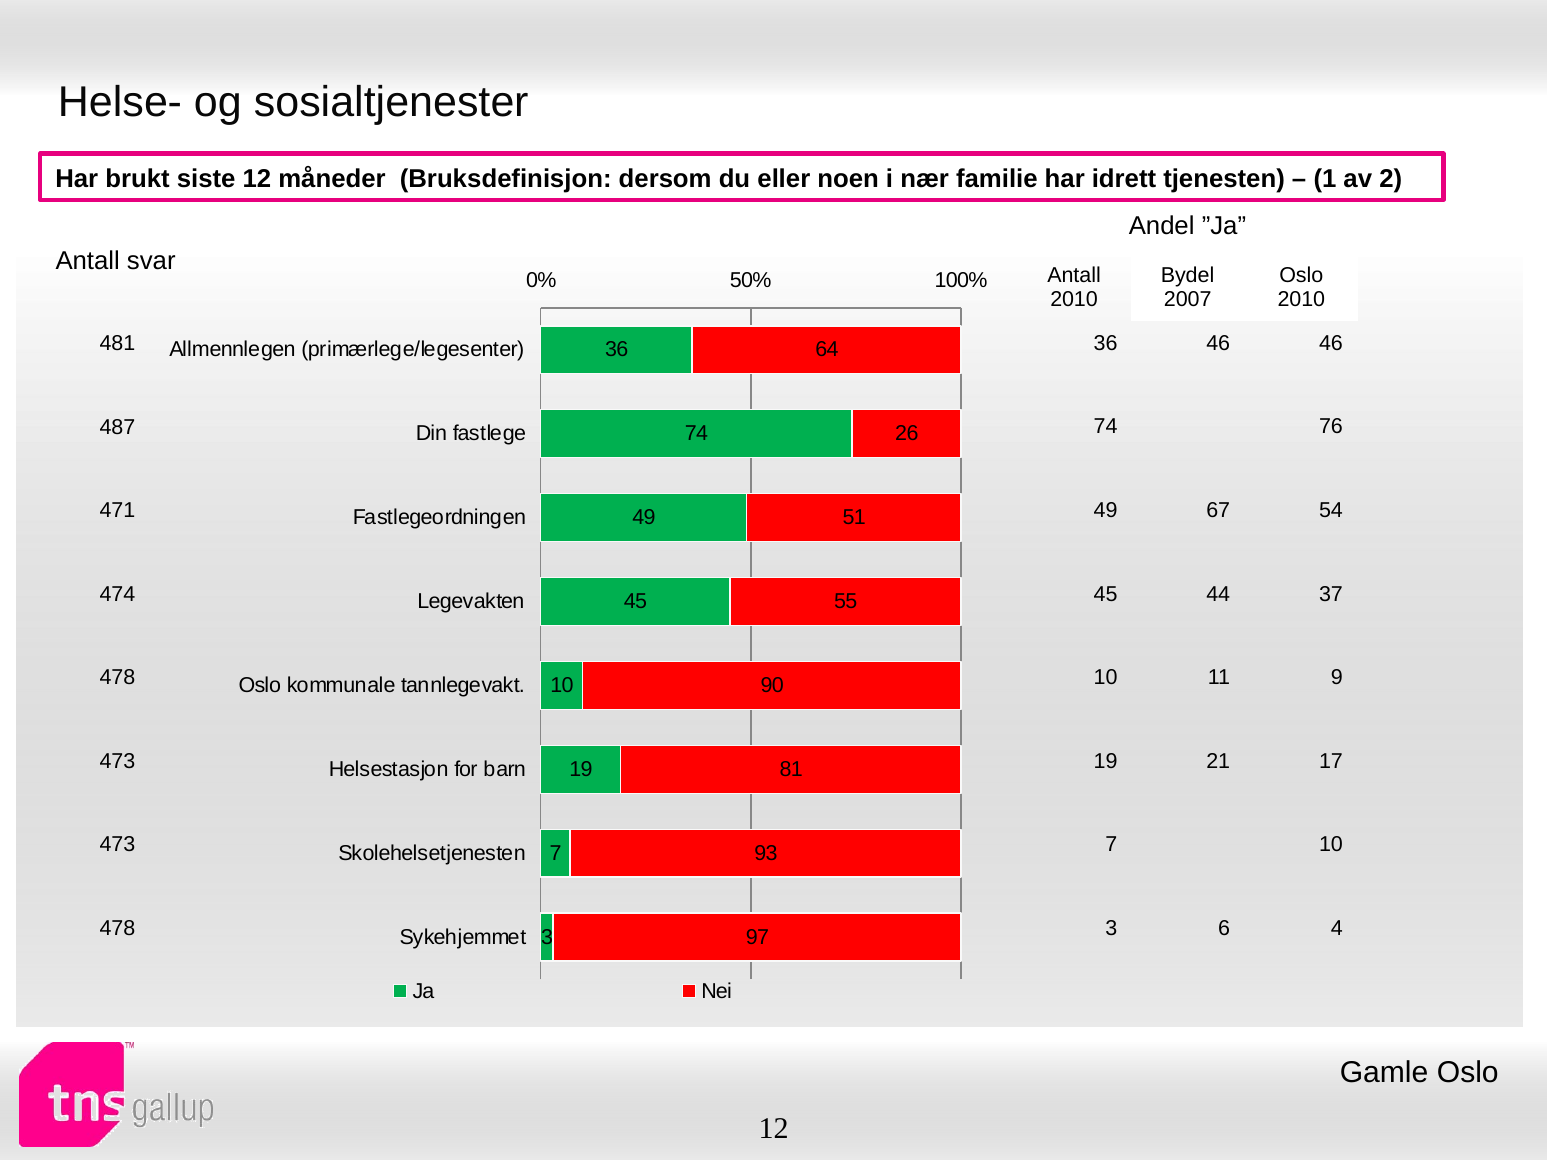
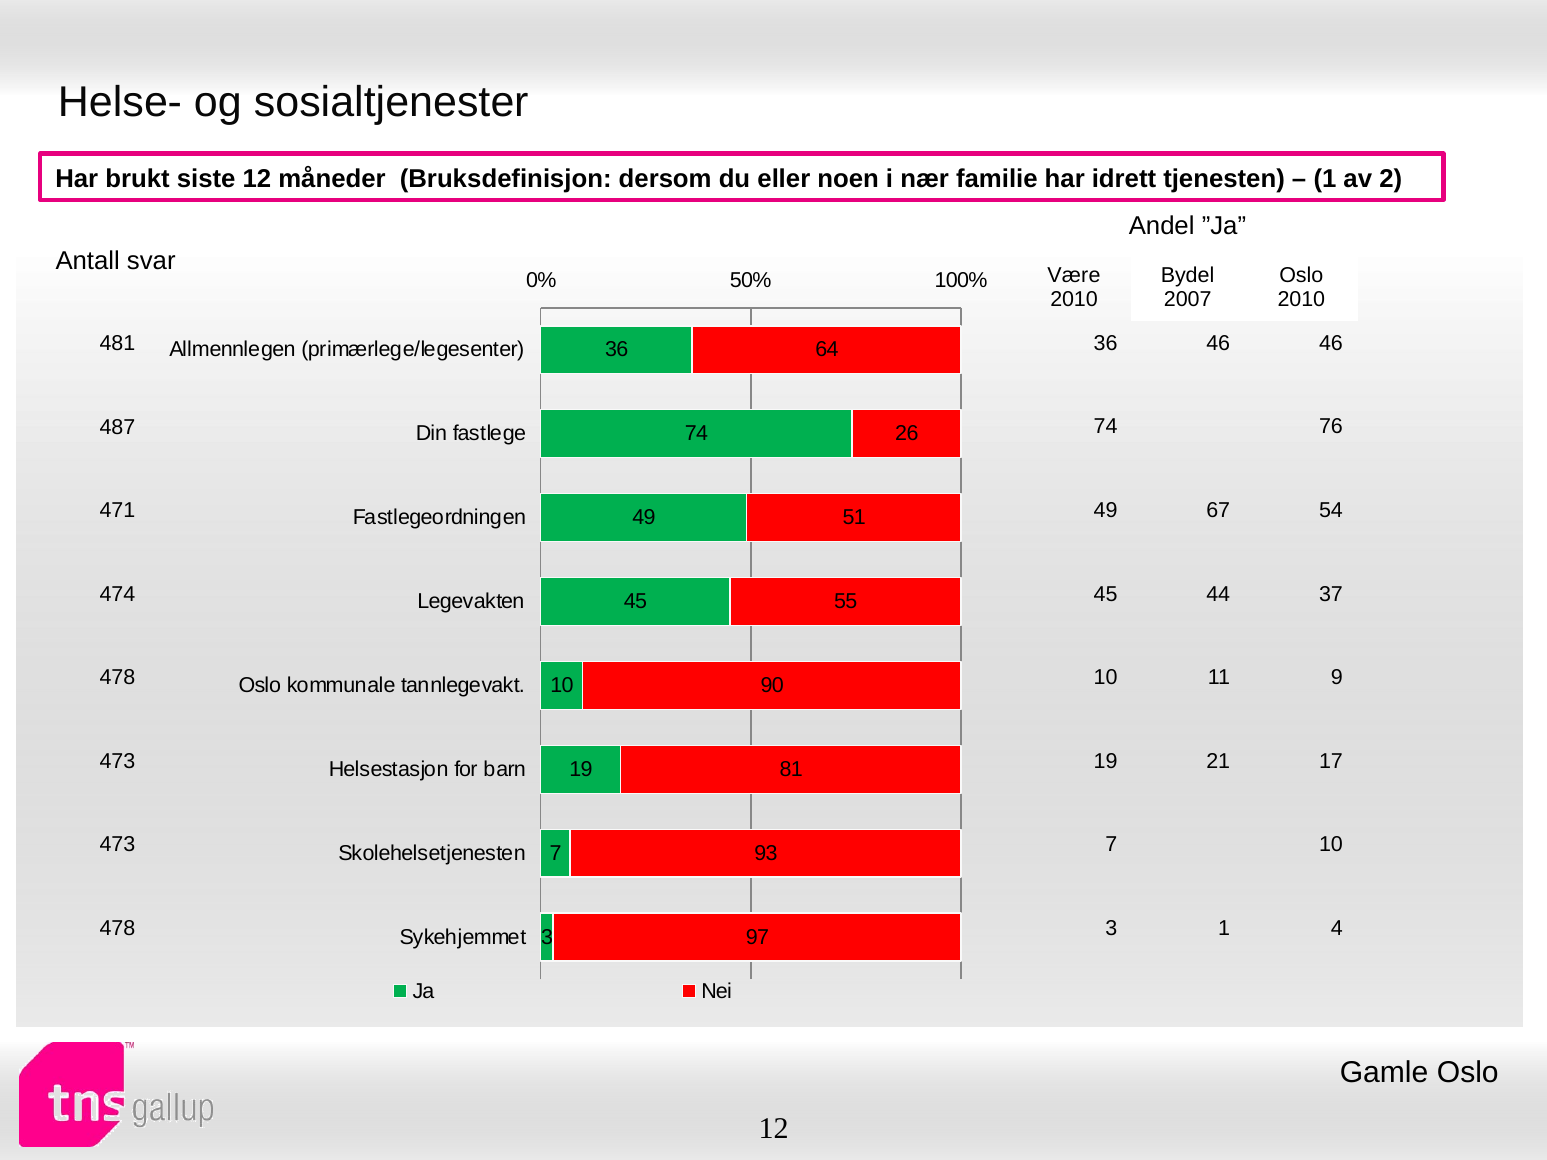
Antall at (1074, 276): Antall -> Være
3 6: 6 -> 1
